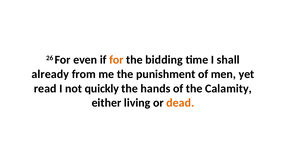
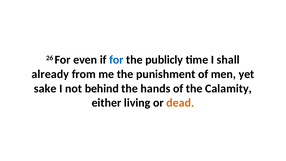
for at (116, 60) colour: orange -> blue
bidding: bidding -> publicly
read: read -> sake
quickly: quickly -> behind
